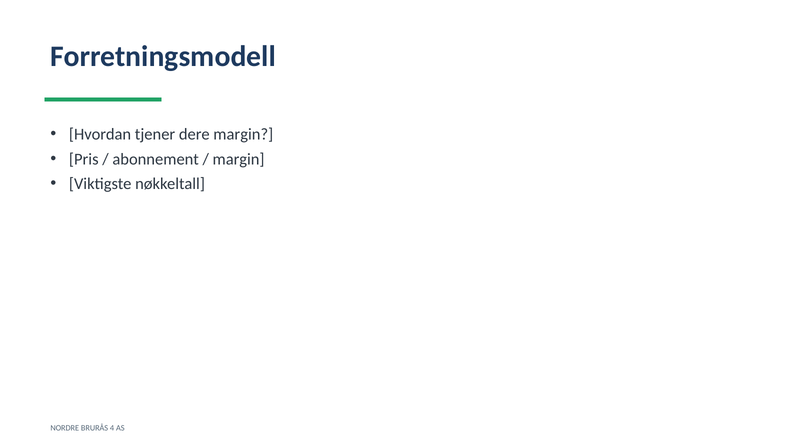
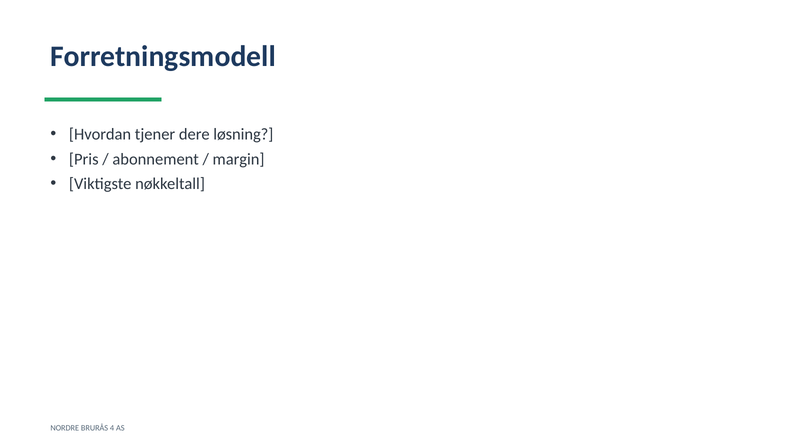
dere margin: margin -> løsning
